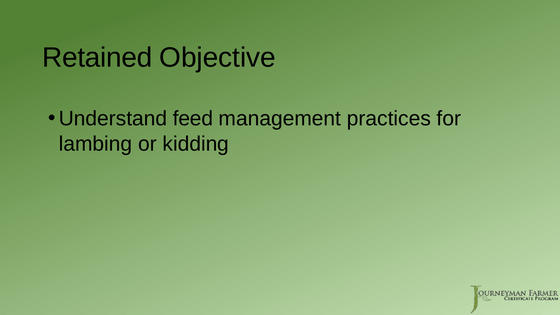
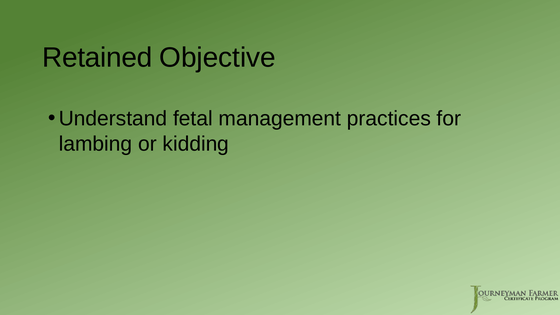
feed: feed -> fetal
